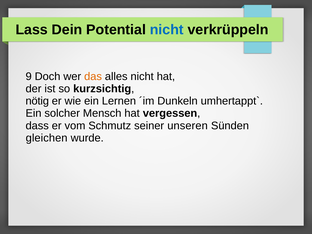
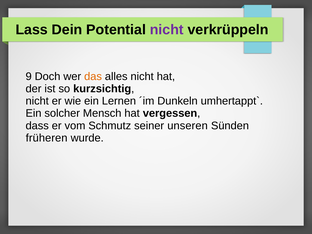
nicht at (167, 30) colour: blue -> purple
nötig at (37, 101): nötig -> nicht
gleichen: gleichen -> früheren
